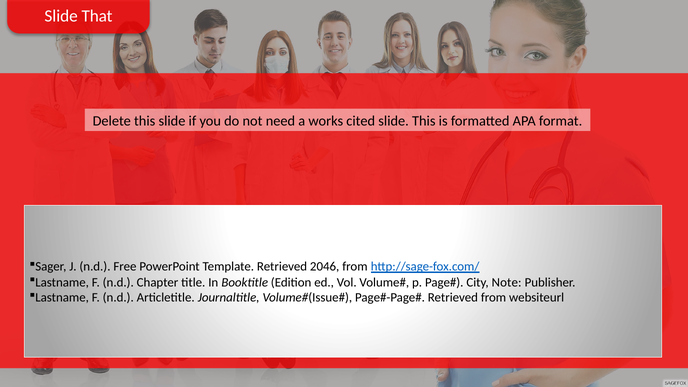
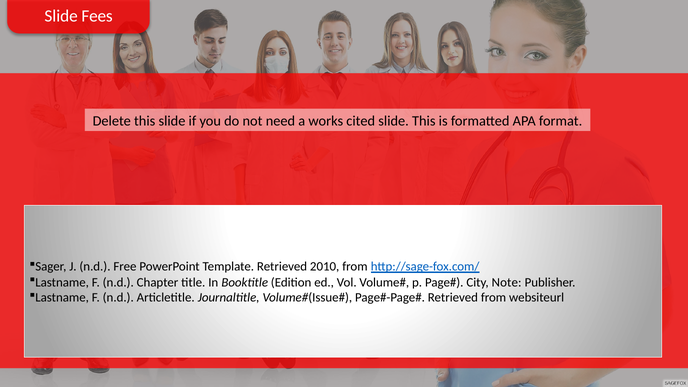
That: That -> Fees
2046: 2046 -> 2010
